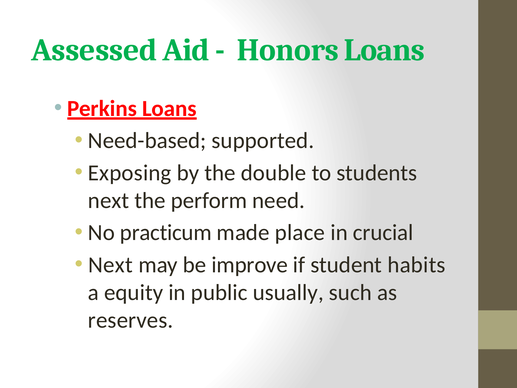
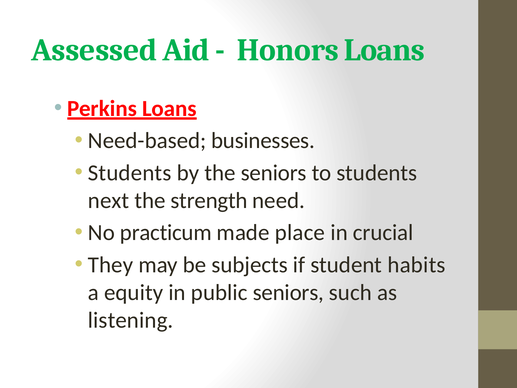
supported: supported -> businesses
Exposing at (130, 173): Exposing -> Students
the double: double -> seniors
perform: perform -> strength
Next at (110, 265): Next -> They
improve: improve -> subjects
public usually: usually -> seniors
reserves: reserves -> listening
